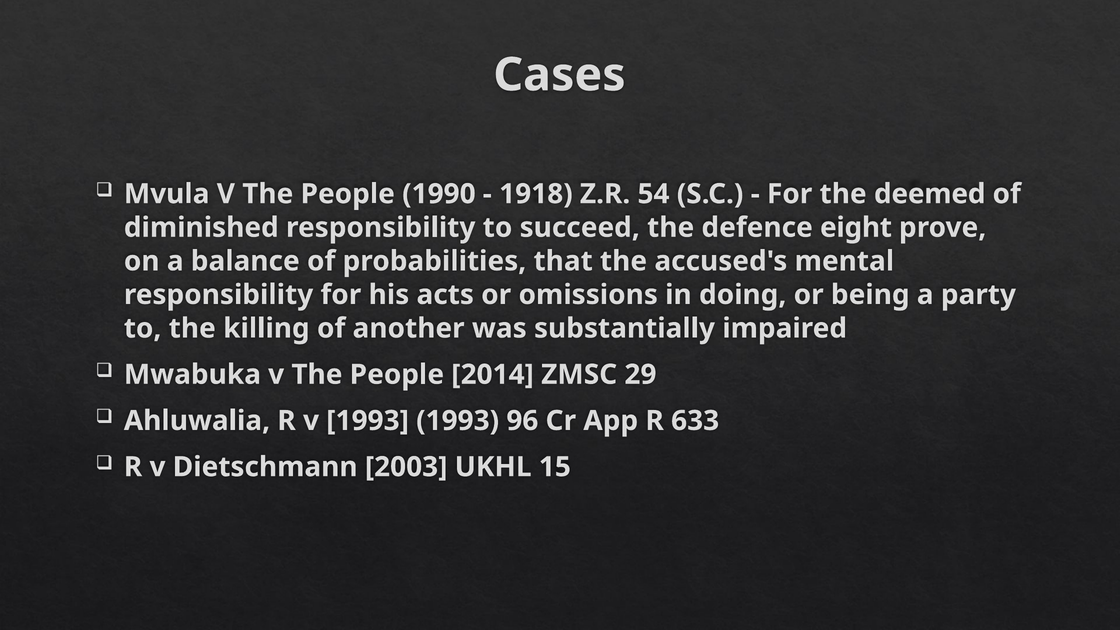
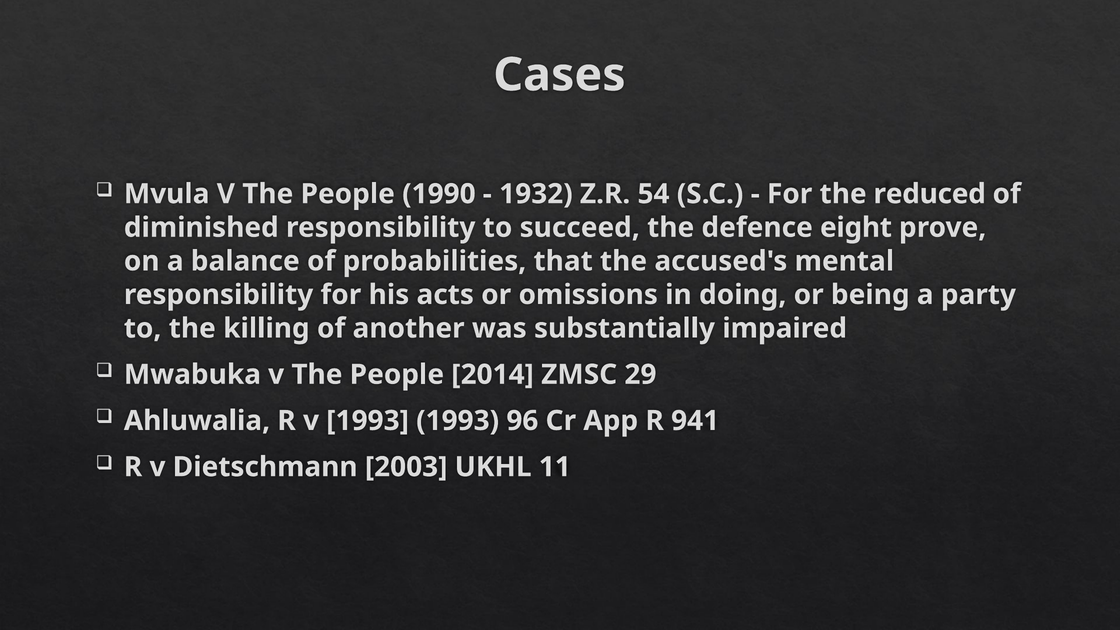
1918: 1918 -> 1932
deemed: deemed -> reduced
633: 633 -> 941
15: 15 -> 11
